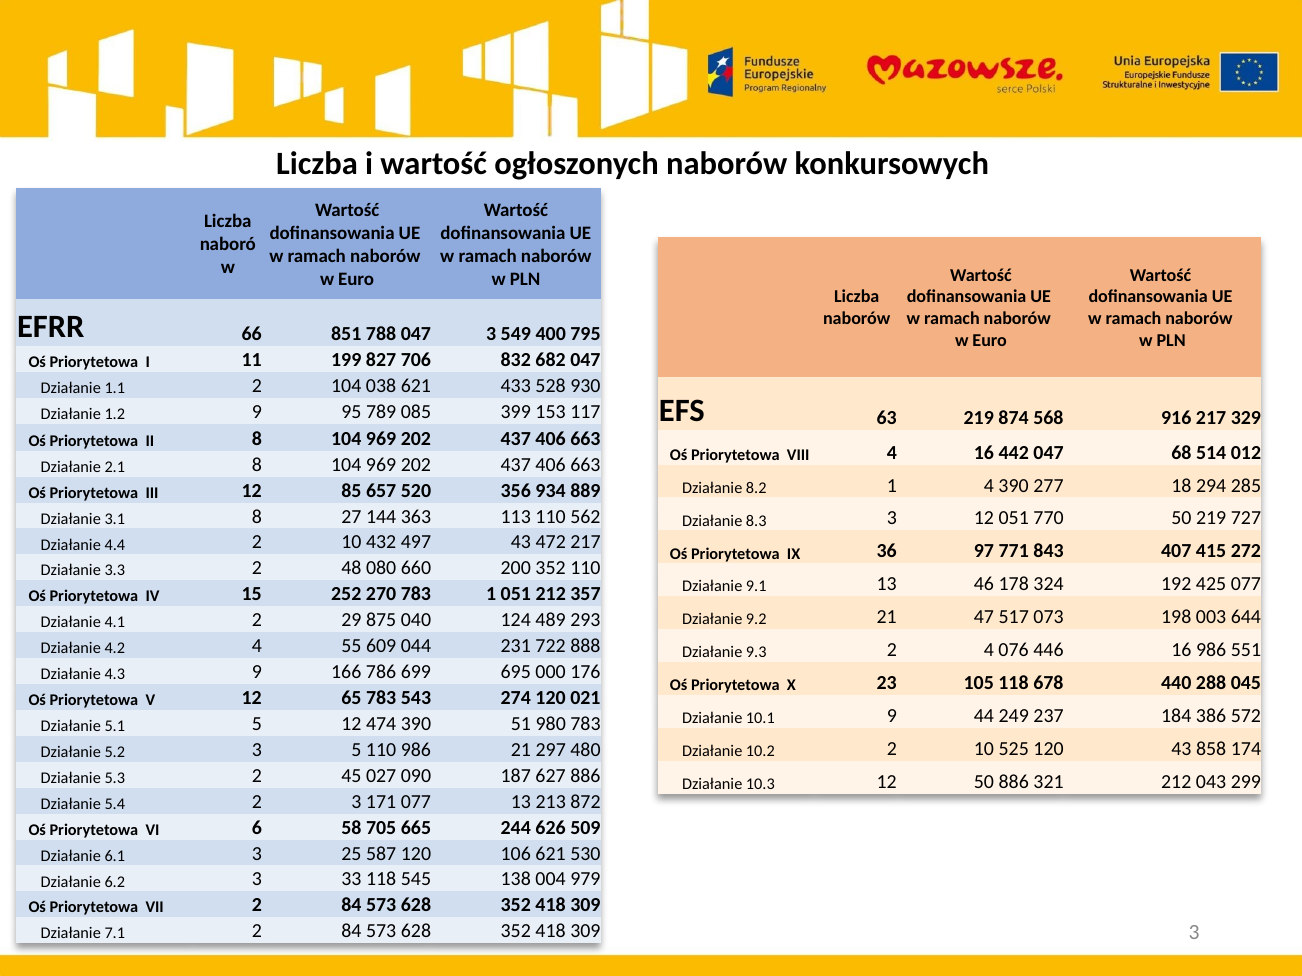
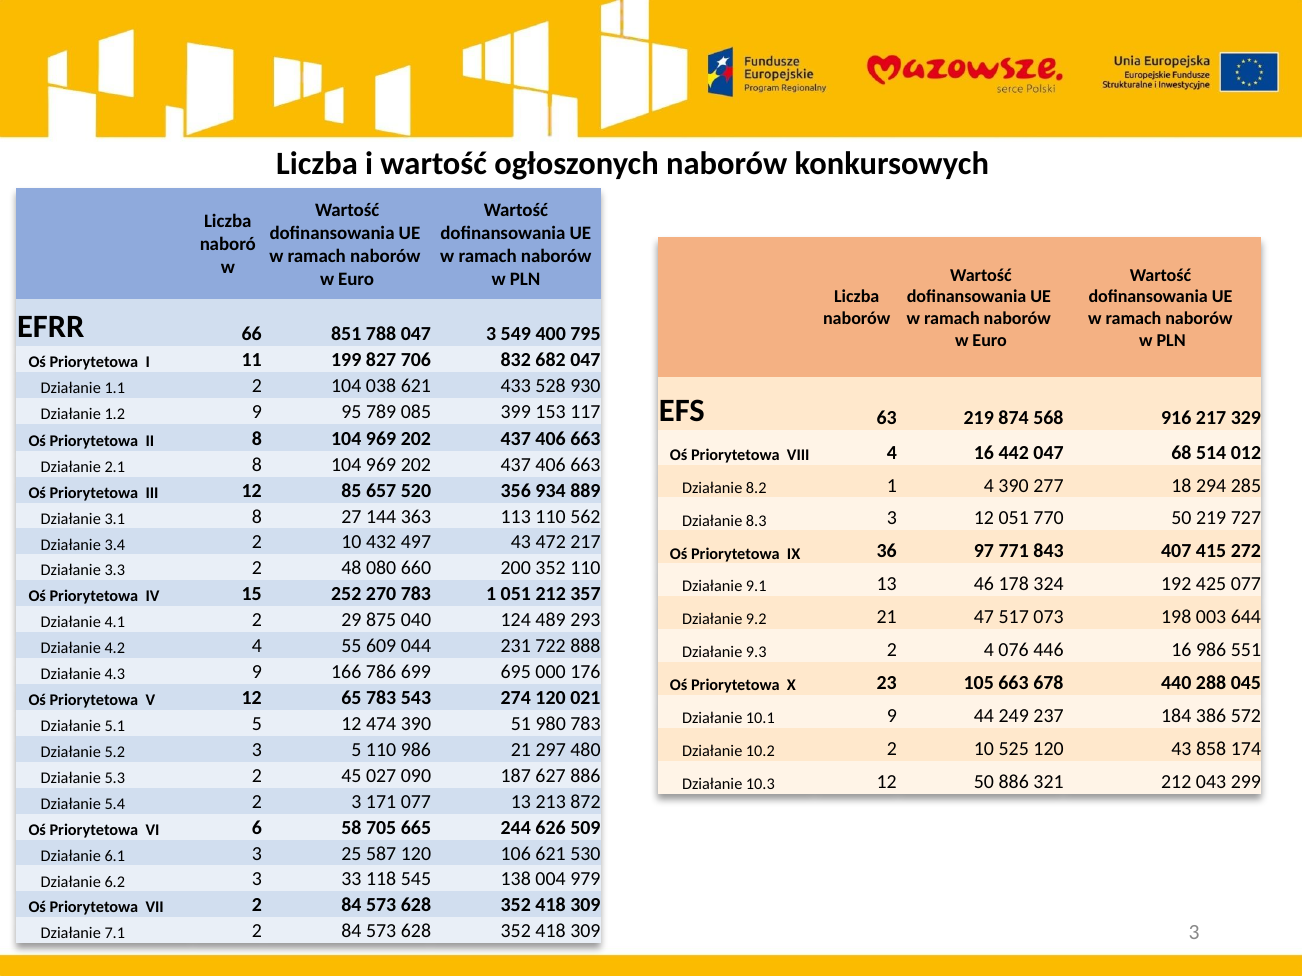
4.4: 4.4 -> 3.4
105 118: 118 -> 663
